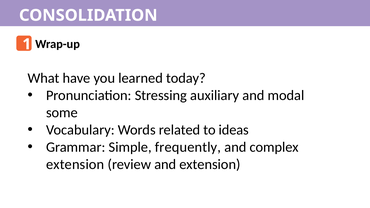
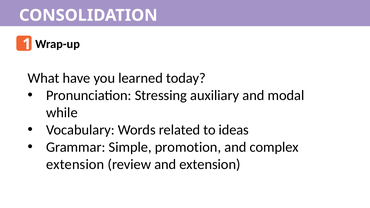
some: some -> while
frequently: frequently -> promotion
